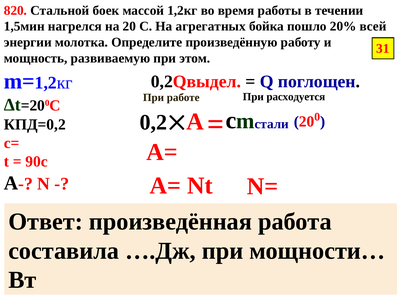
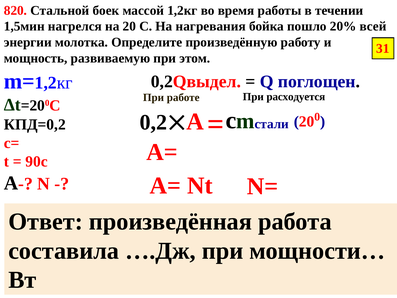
агрегатных: агрегатных -> нагревания
